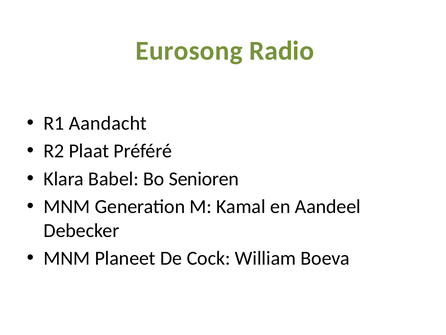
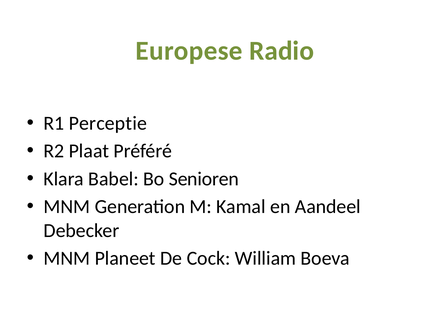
Eurosong: Eurosong -> Europese
Aandacht: Aandacht -> Perceptie
